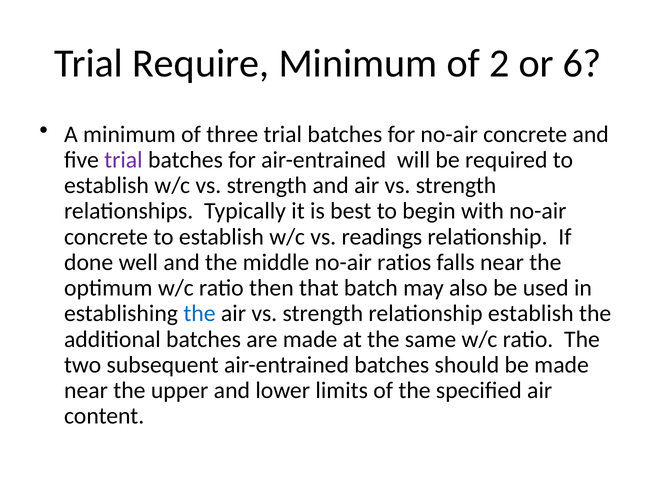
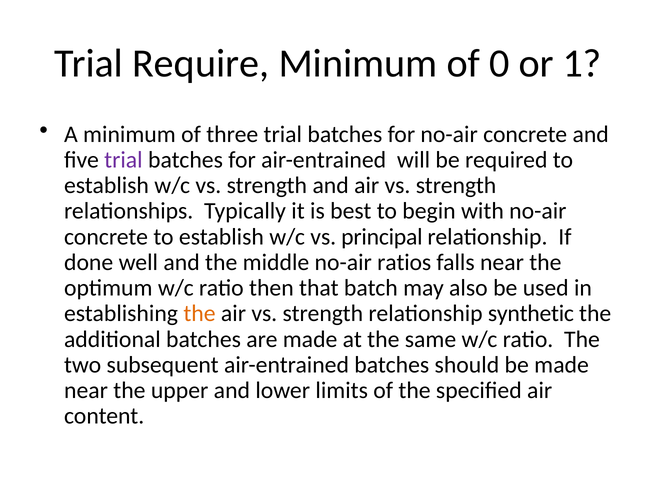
2: 2 -> 0
6: 6 -> 1
readings: readings -> principal
the at (199, 313) colour: blue -> orange
relationship establish: establish -> synthetic
